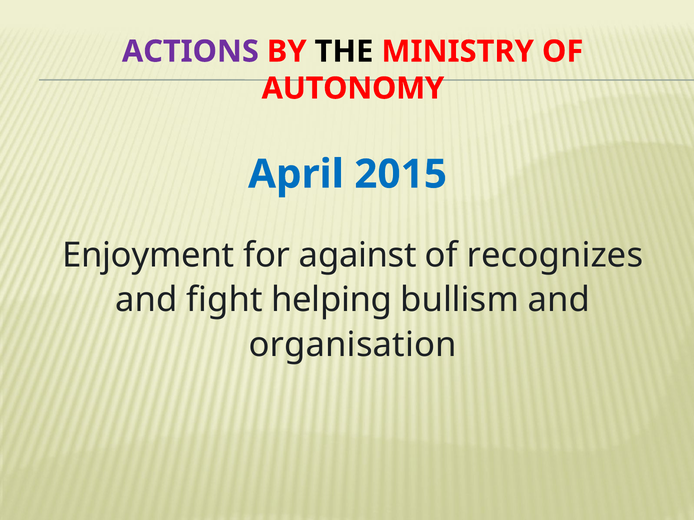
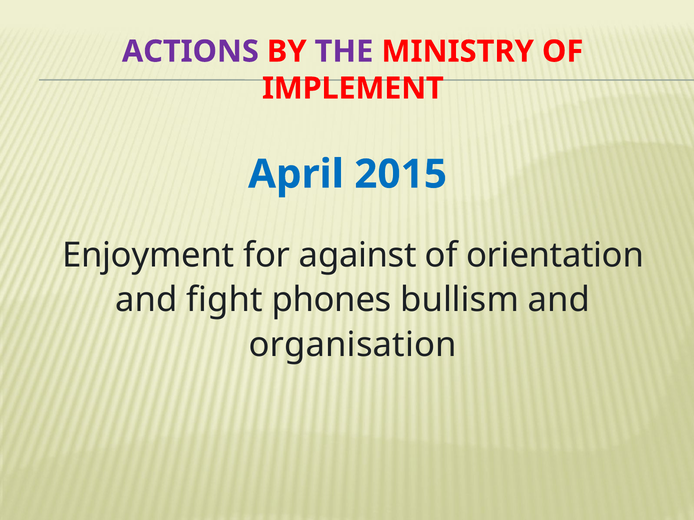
THE colour: black -> purple
AUTONOMY: AUTONOMY -> IMPLEMENT
recognizes: recognizes -> orientation
helping: helping -> phones
